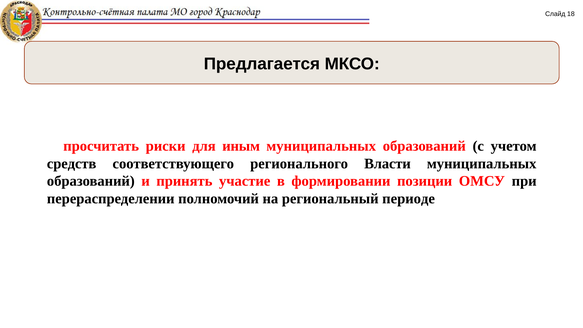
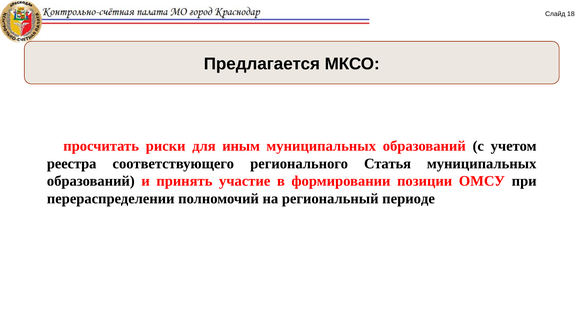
средств: средств -> реестра
Власти: Власти -> Статья
